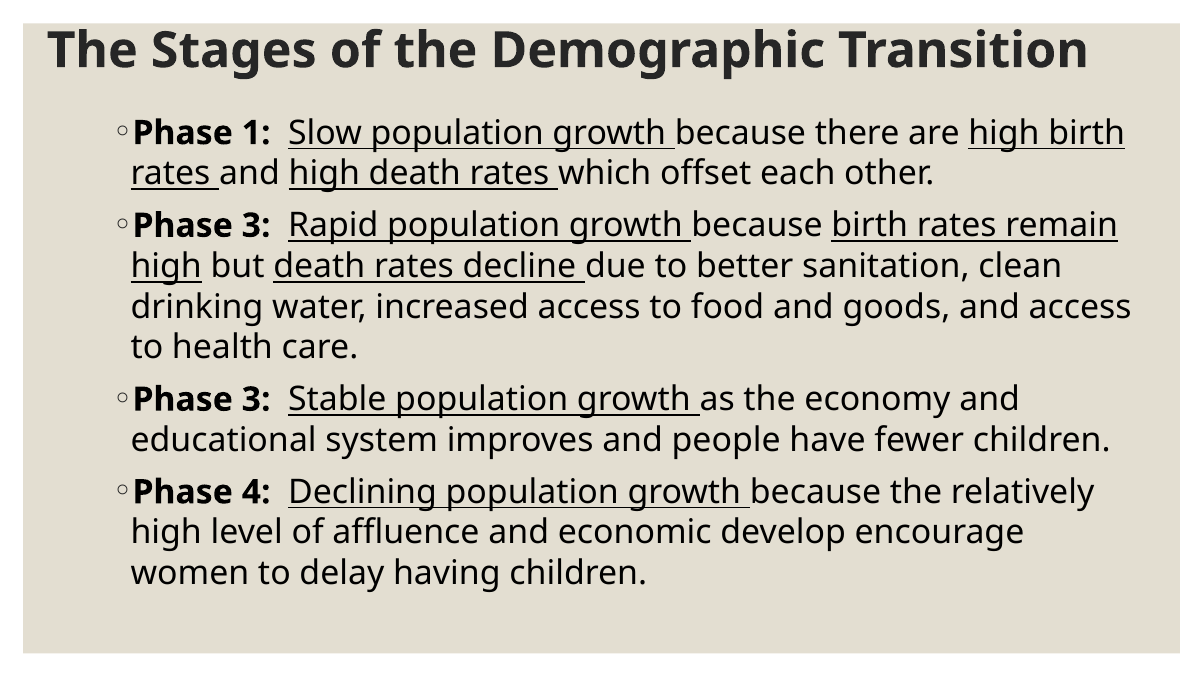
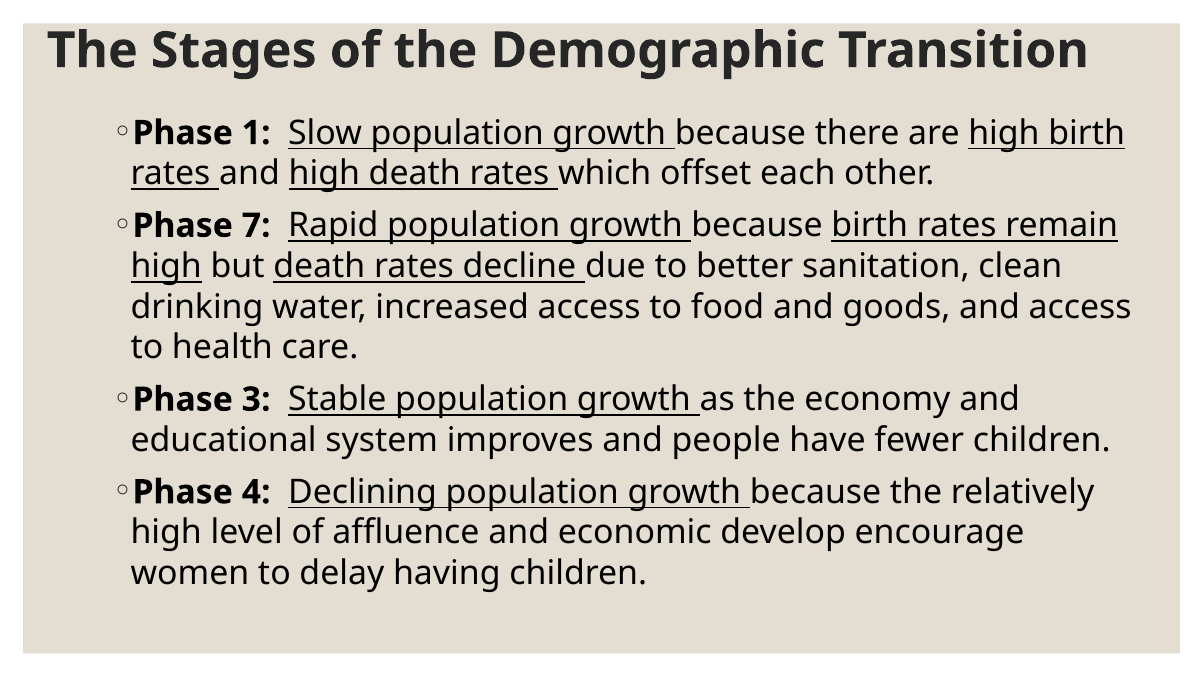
3 at (256, 226): 3 -> 7
